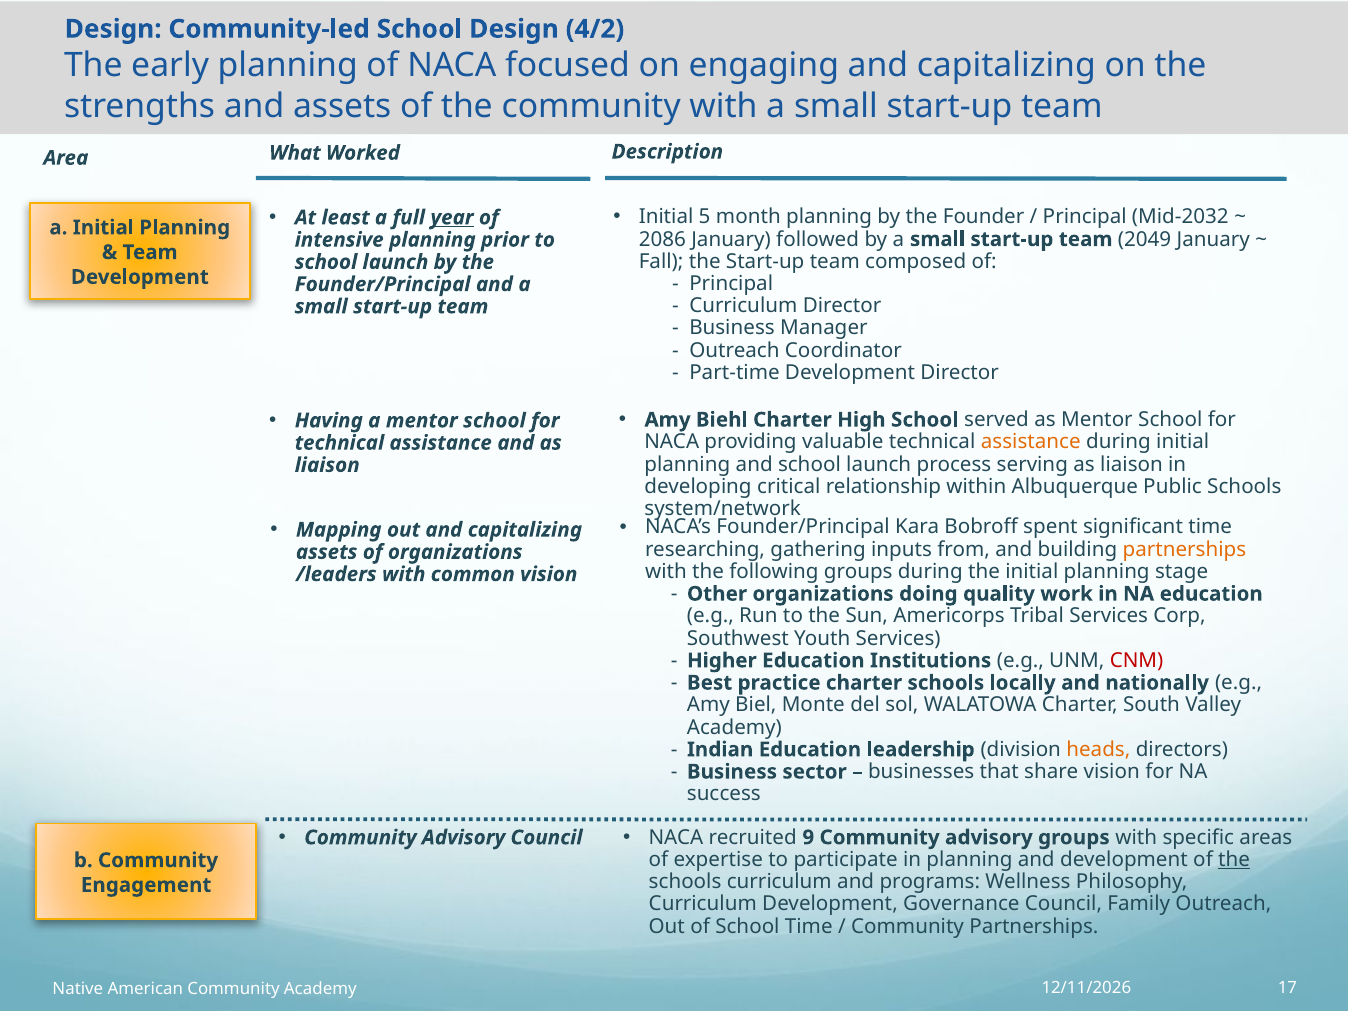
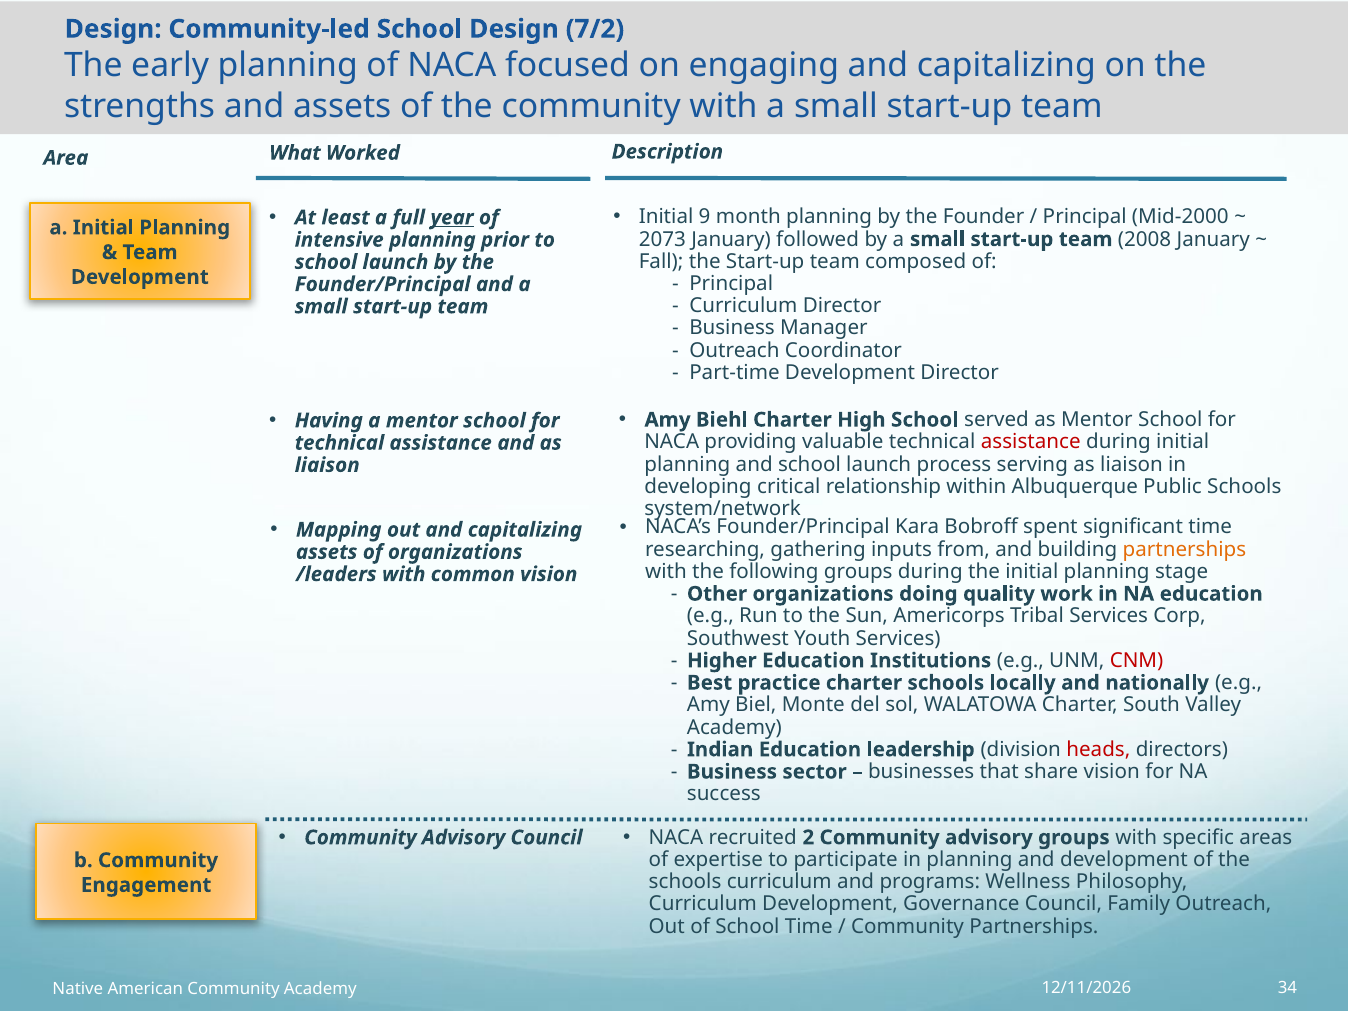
4/2: 4/2 -> 7/2
5: 5 -> 9
Mid-2032: Mid-2032 -> Mid-2000
2086: 2086 -> 2073
2049: 2049 -> 2008
assistance at (1031, 442) colour: orange -> red
heads colour: orange -> red
9: 9 -> 2
the at (1234, 860) underline: present -> none
17: 17 -> 34
